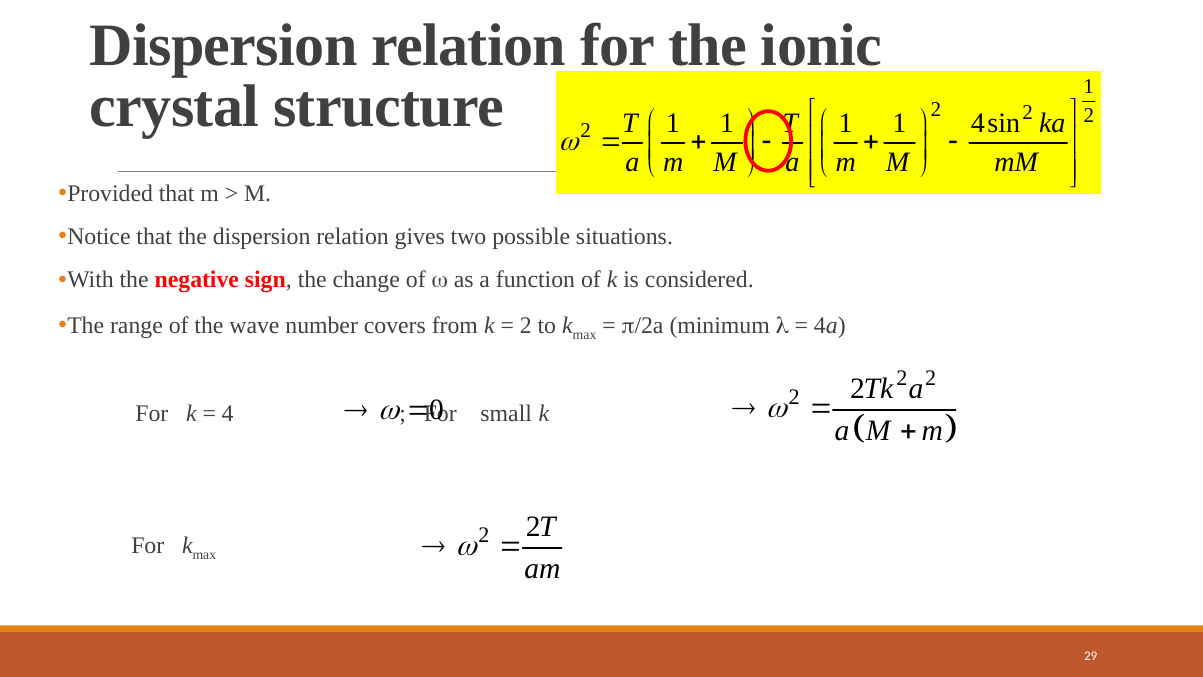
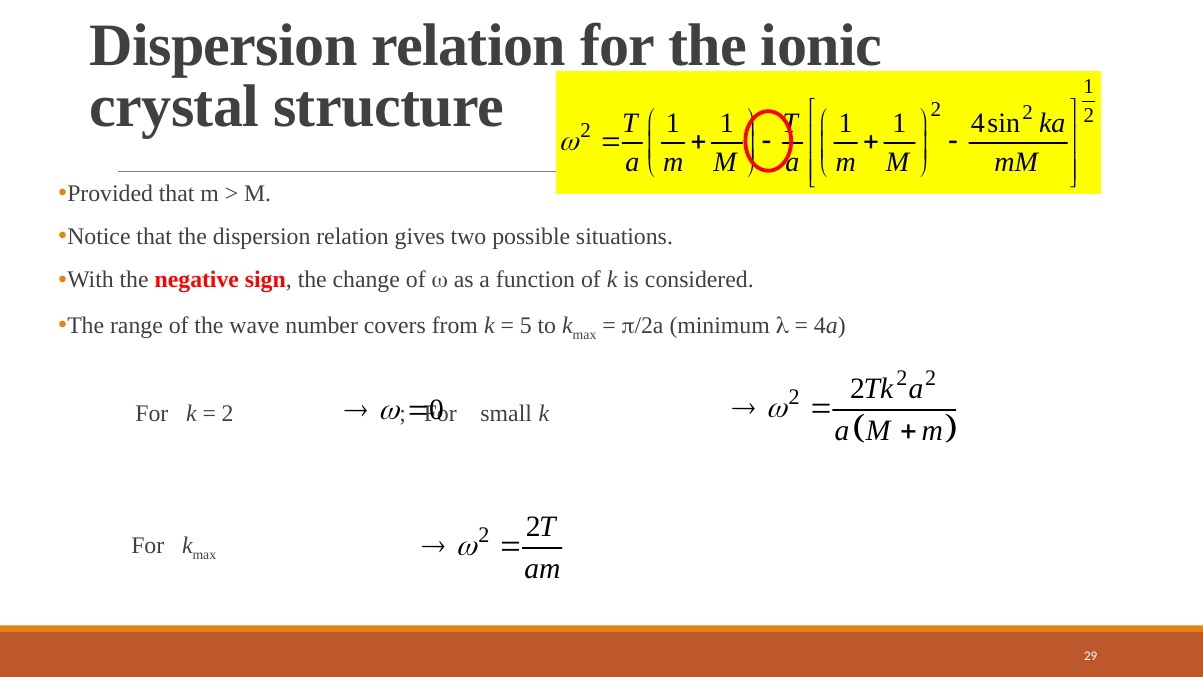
2 at (526, 326): 2 -> 5
4 at (228, 413): 4 -> 2
